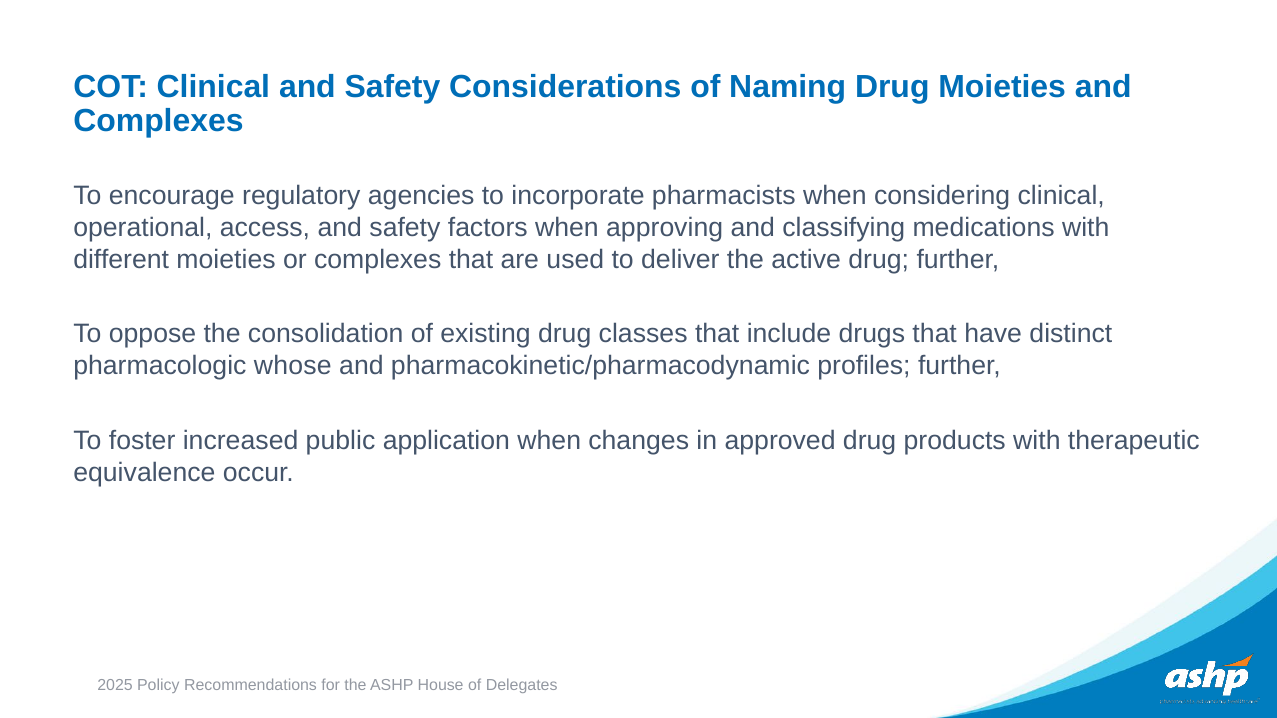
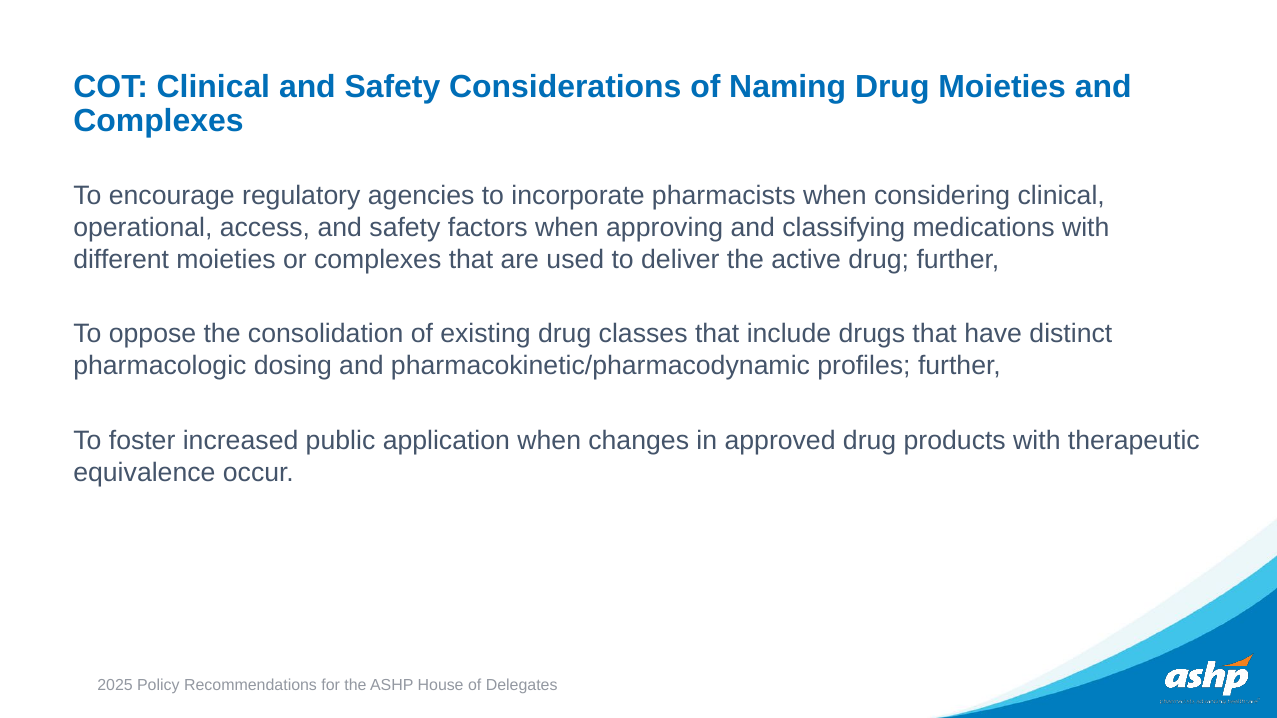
whose: whose -> dosing
